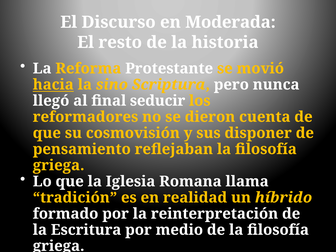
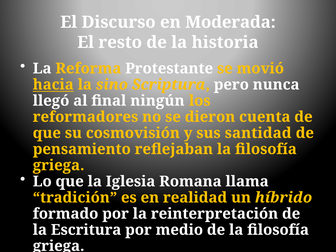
seducir: seducir -> ningún
disponer: disponer -> santidad
